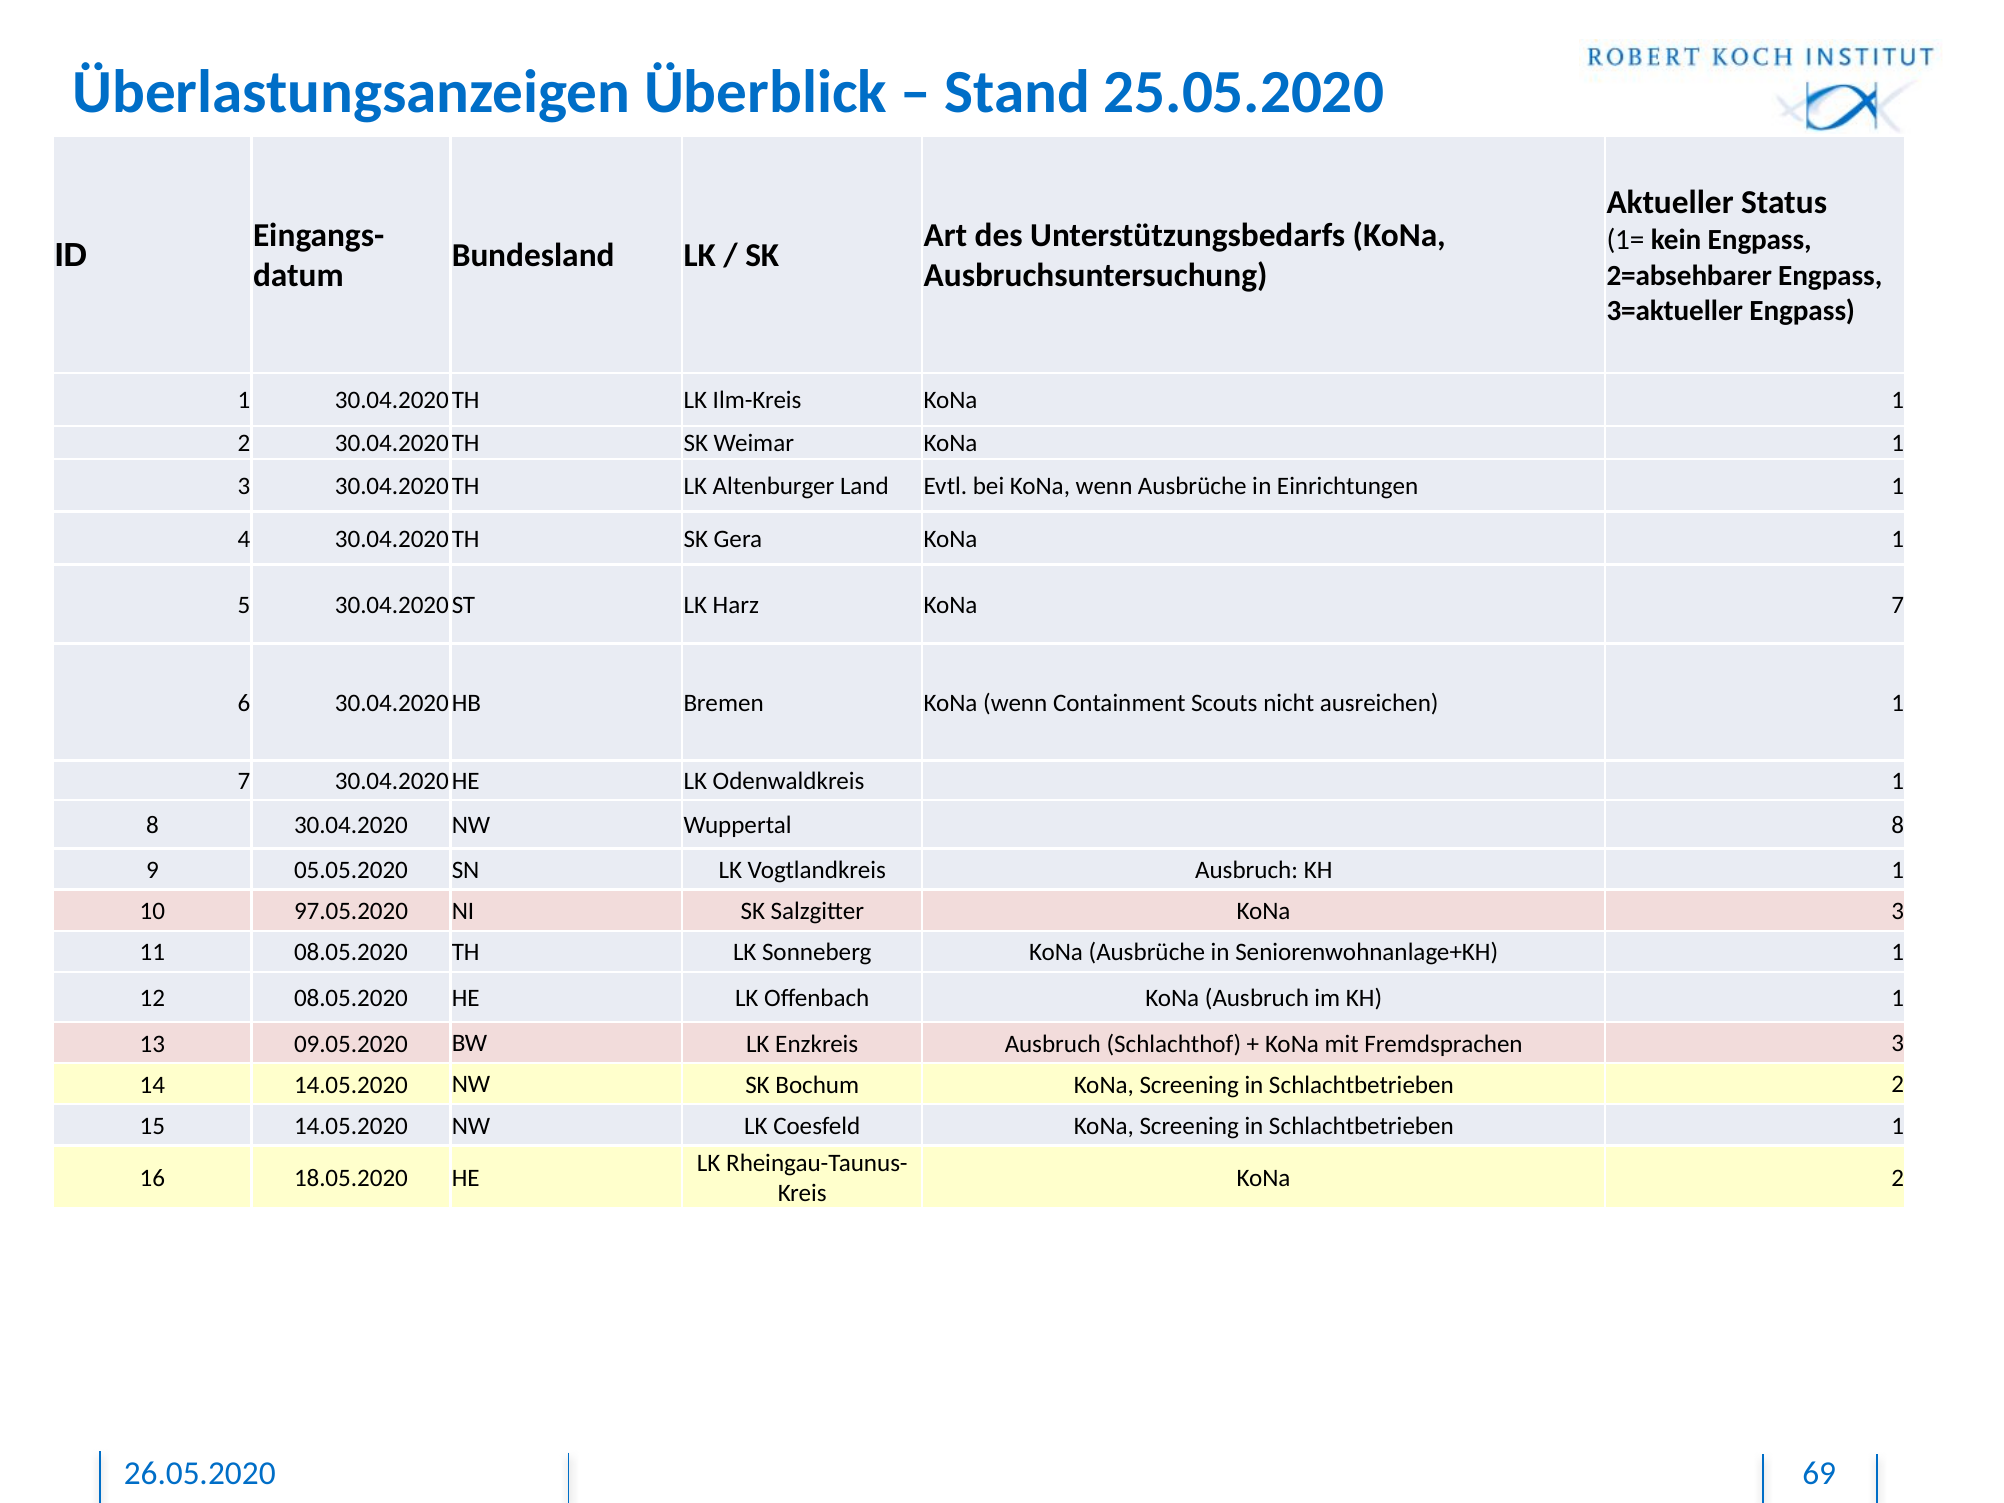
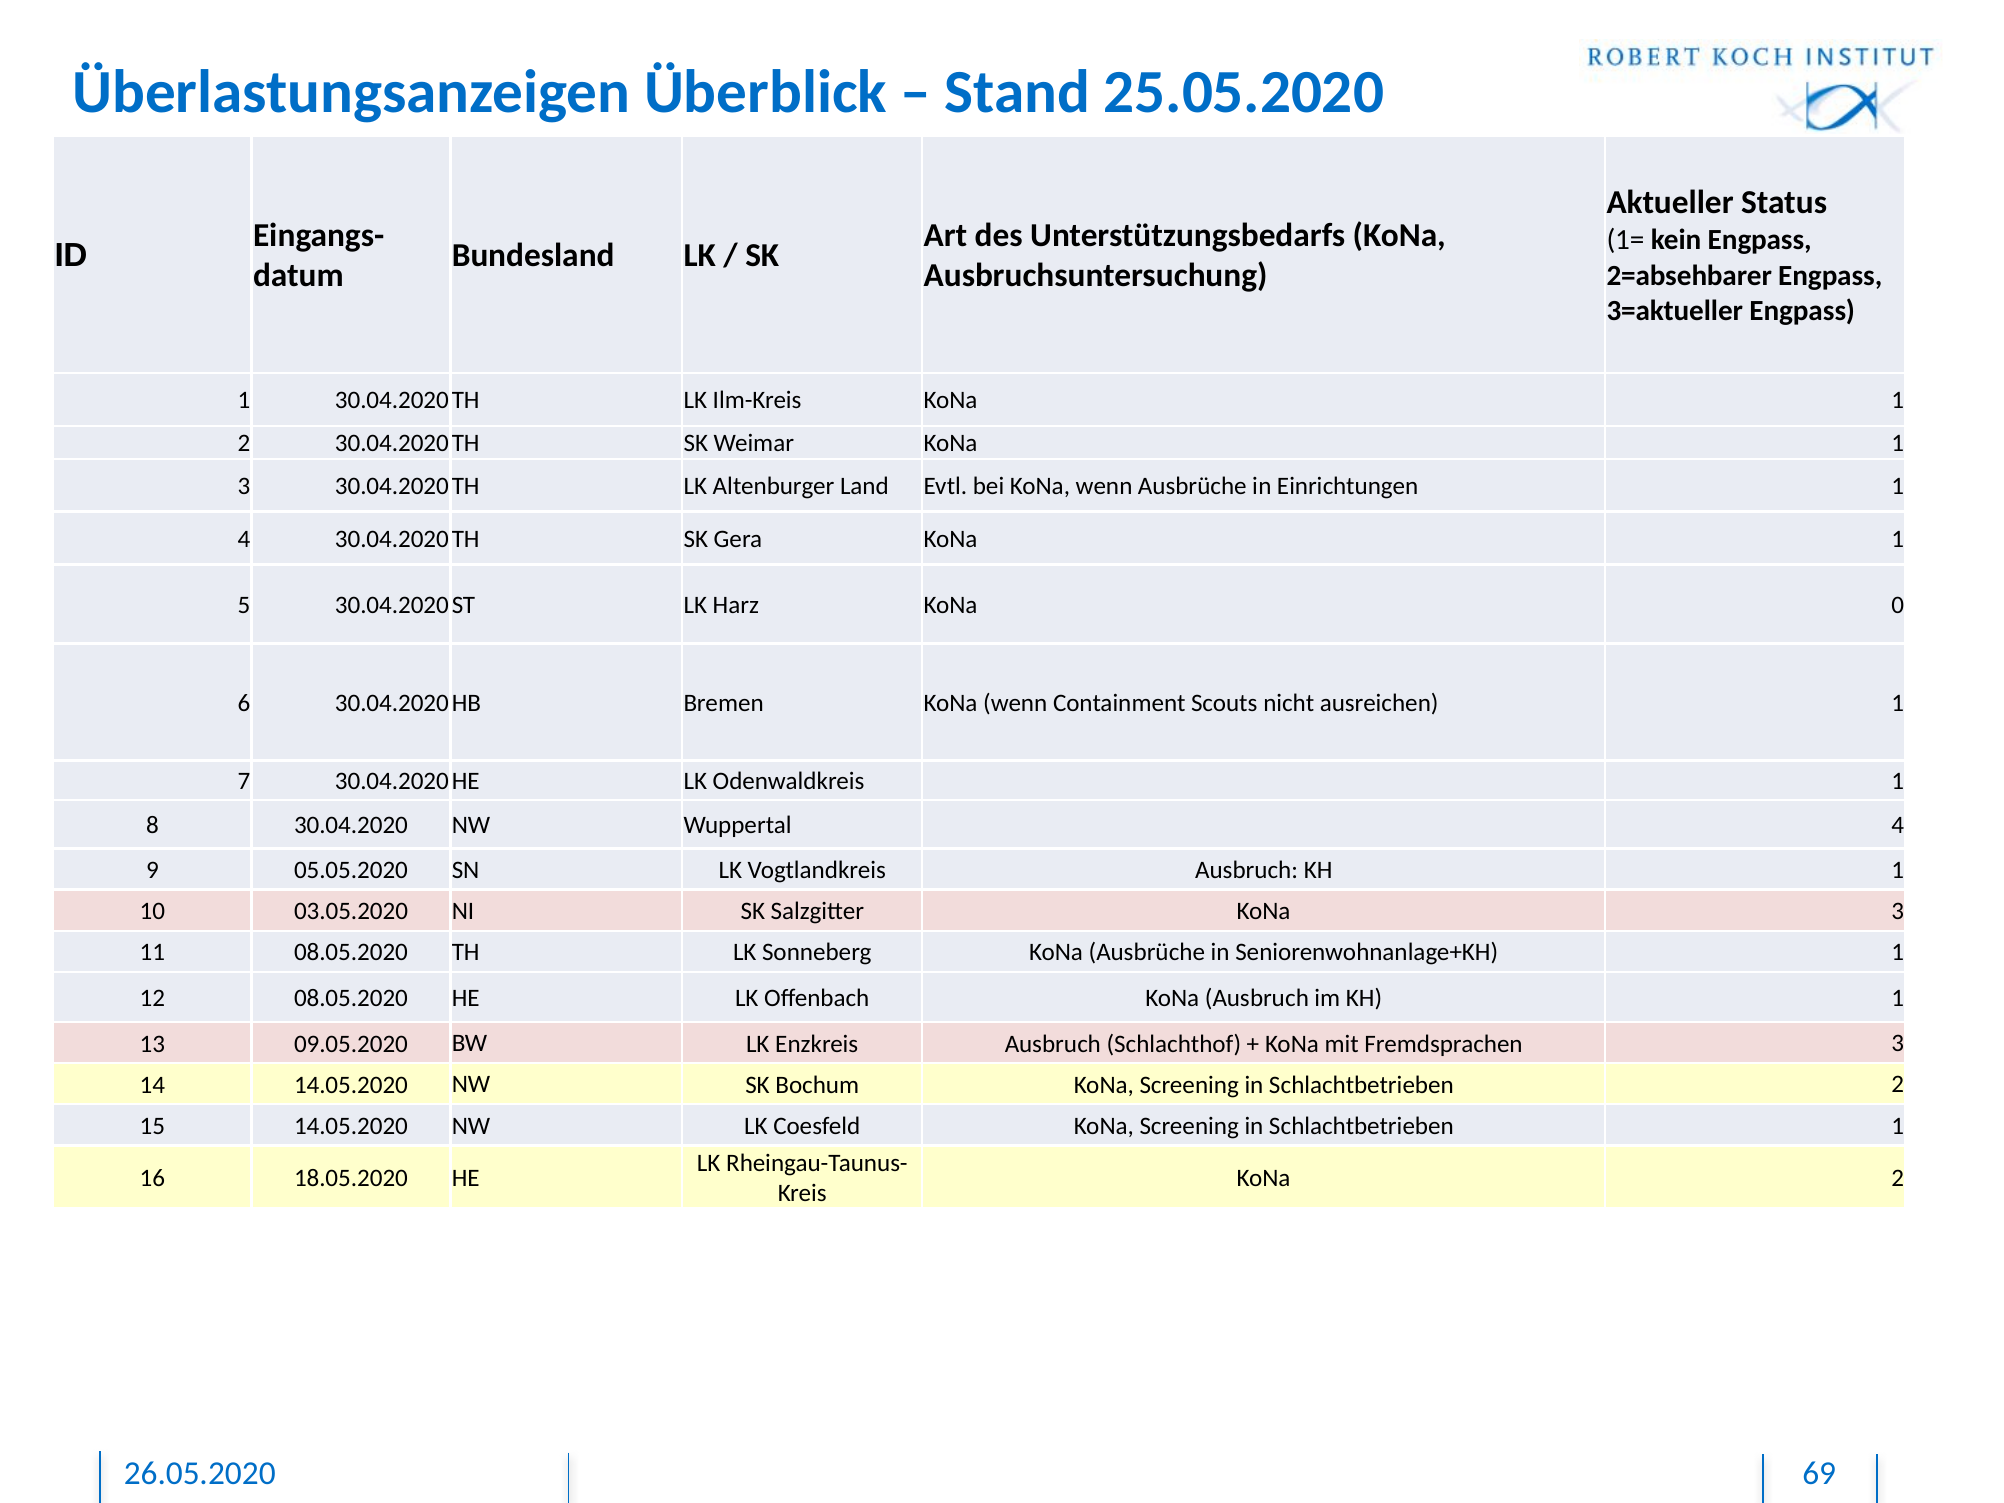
KoNa 7: 7 -> 0
Wuppertal 8: 8 -> 4
97.05.2020: 97.05.2020 -> 03.05.2020
